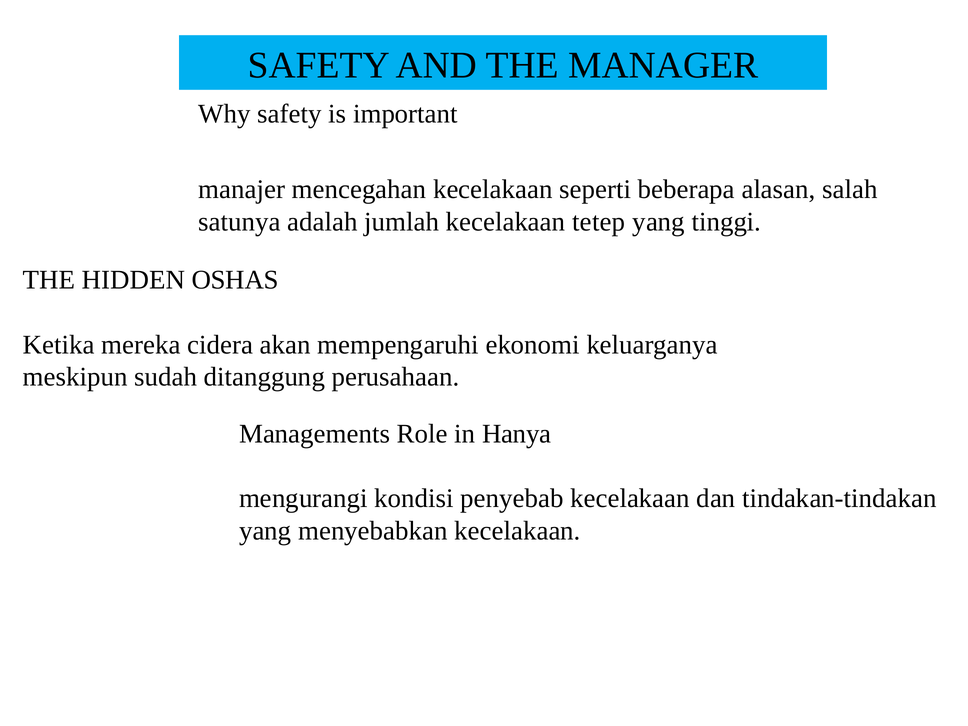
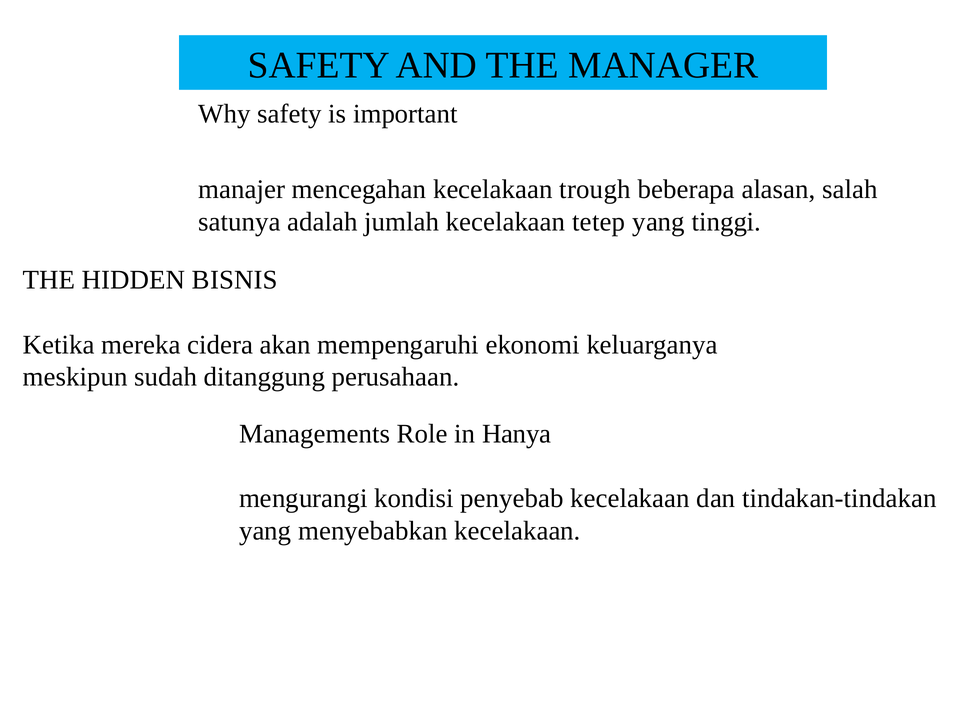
seperti: seperti -> trough
OSHAS: OSHAS -> BISNIS
